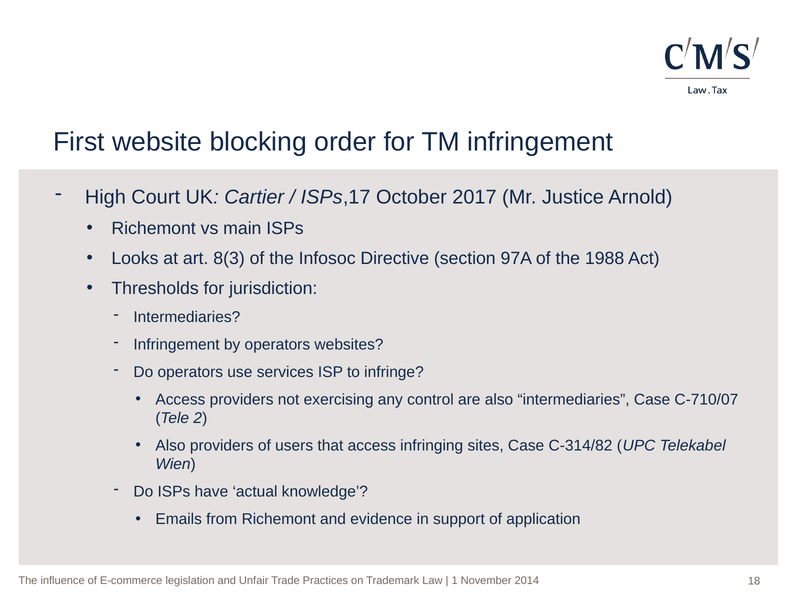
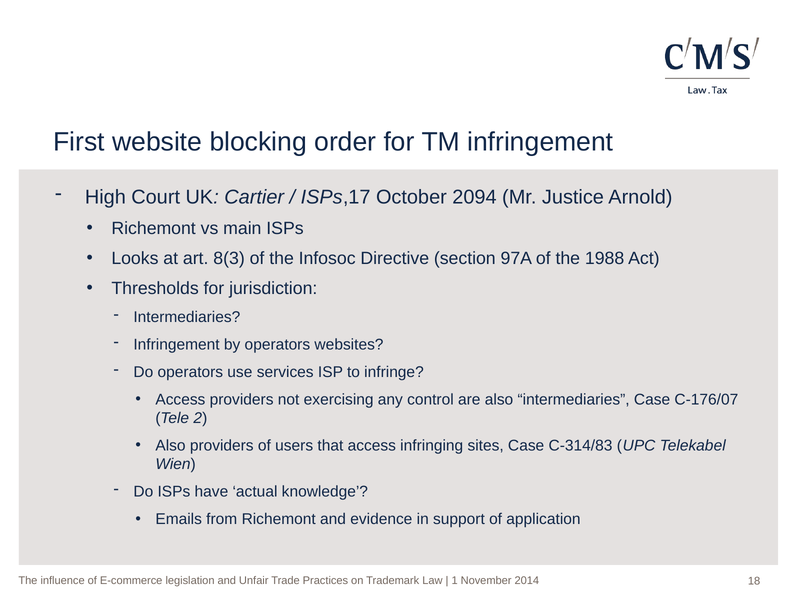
2017: 2017 -> 2094
C-710/07: C-710/07 -> C-176/07
C-314/82: C-314/82 -> C-314/83
